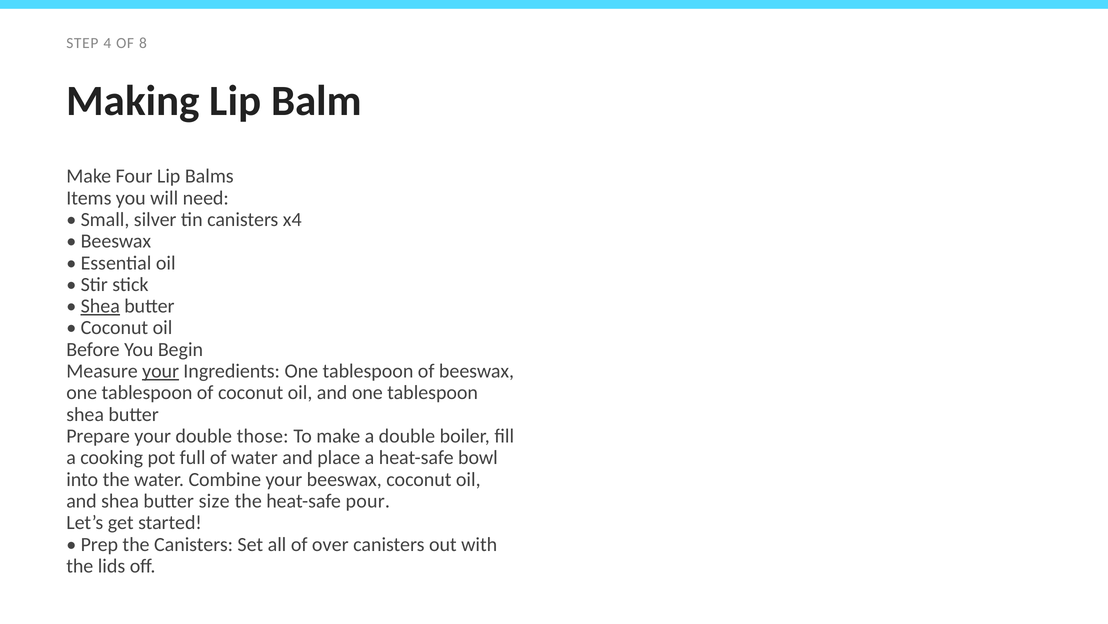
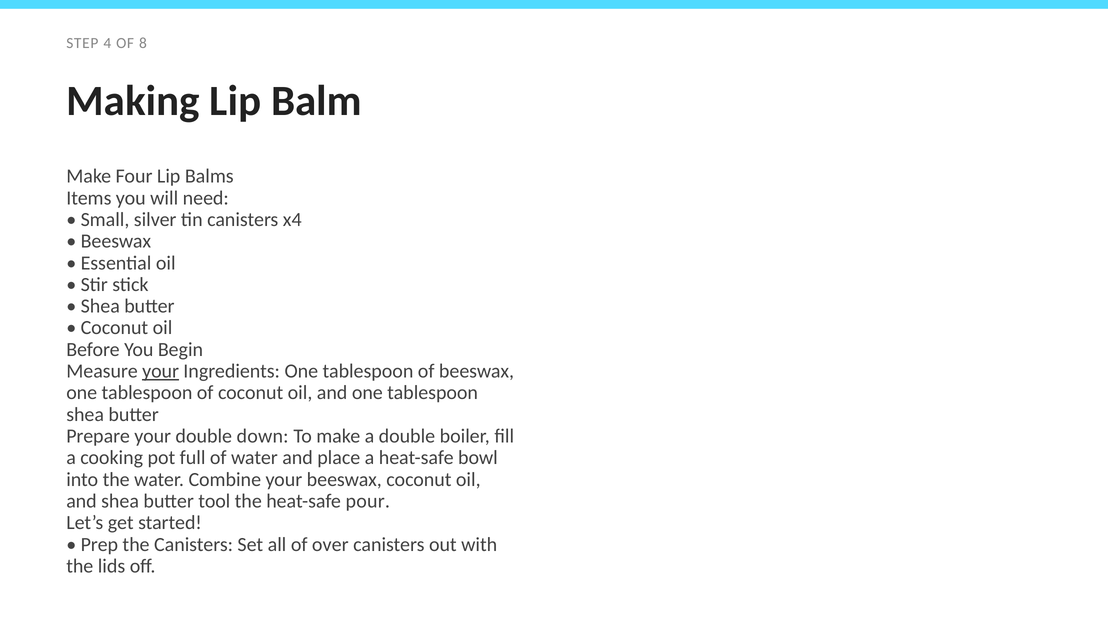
Shea at (100, 306) underline: present -> none
those: those -> down
size: size -> tool
